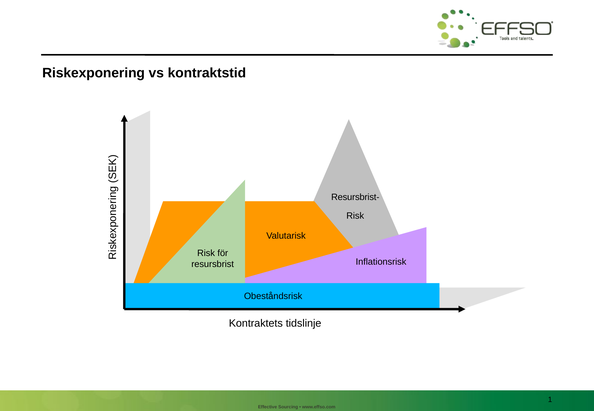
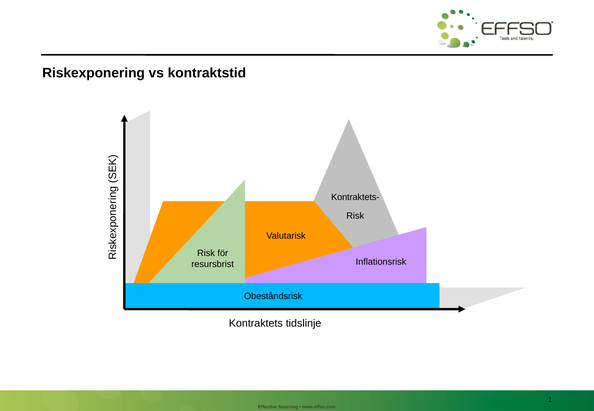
Resursbrist-: Resursbrist- -> Kontraktets-
